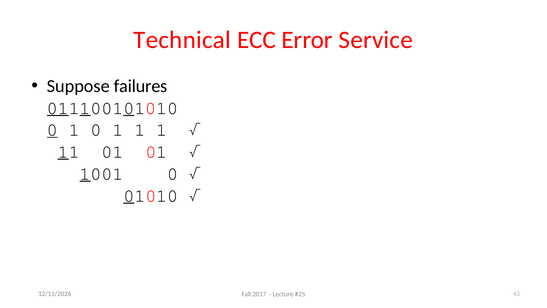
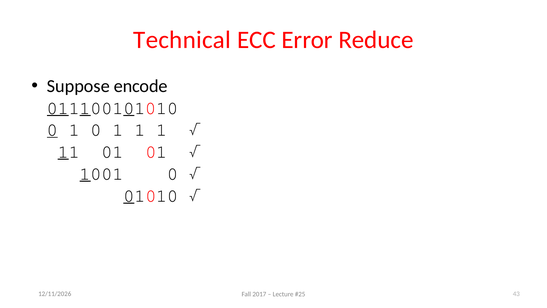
Service: Service -> Reduce
failures: failures -> encode
